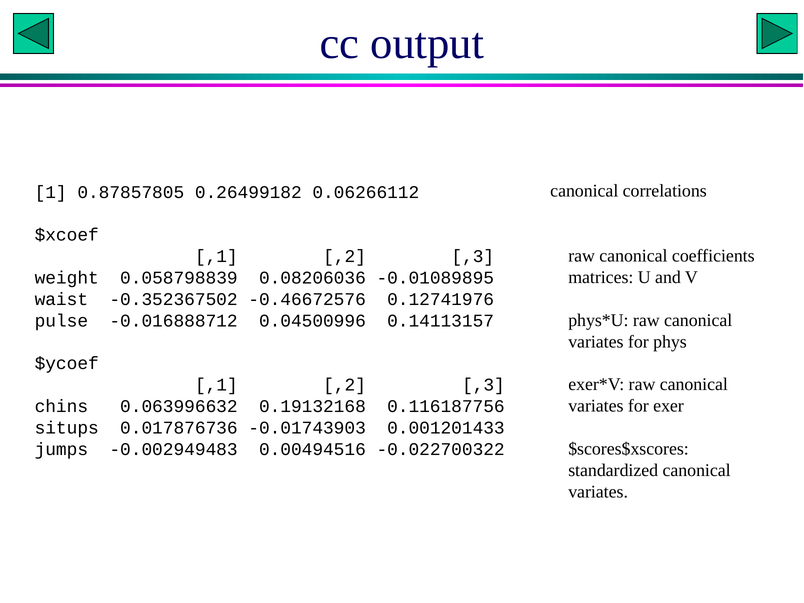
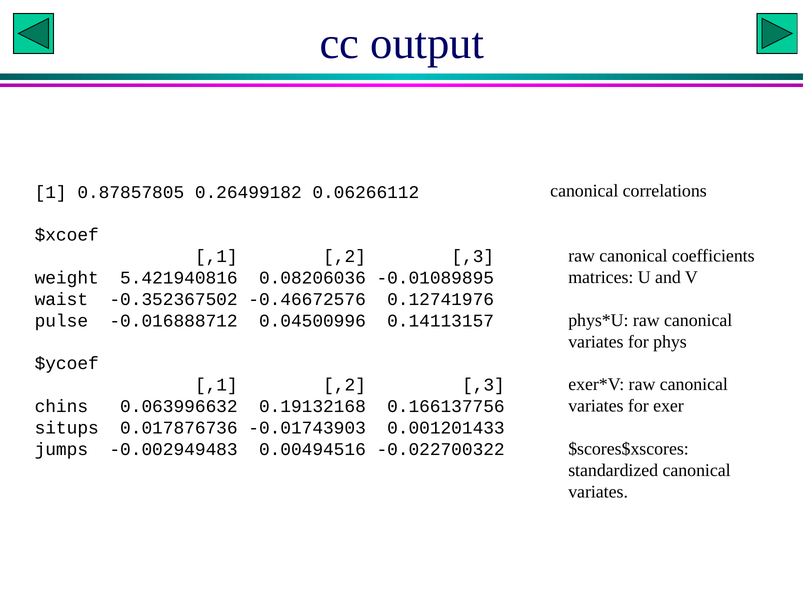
0.058798839: 0.058798839 -> 5.421940816
0.116187756: 0.116187756 -> 0.166137756
